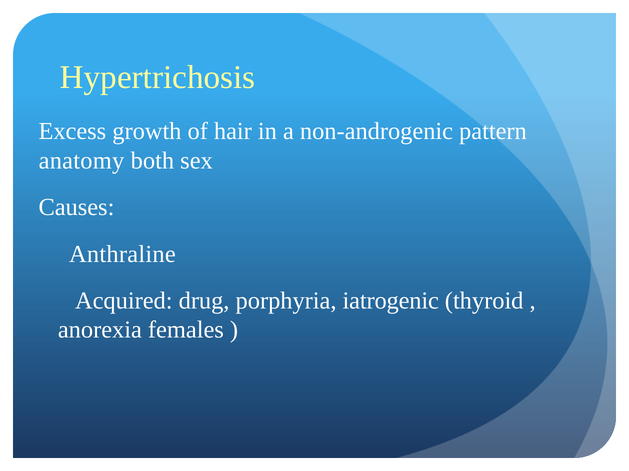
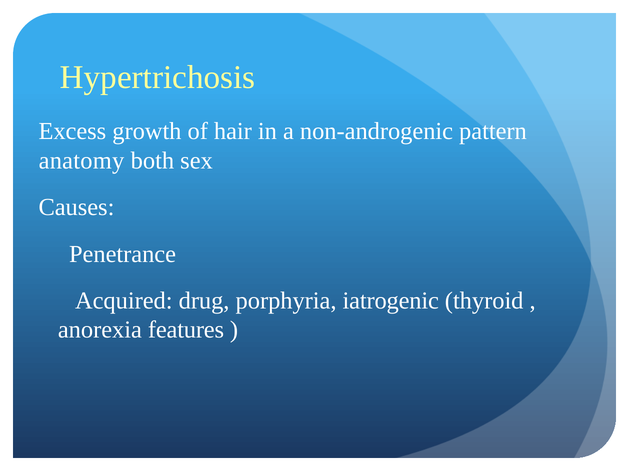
Anthraline: Anthraline -> Penetrance
females: females -> features
